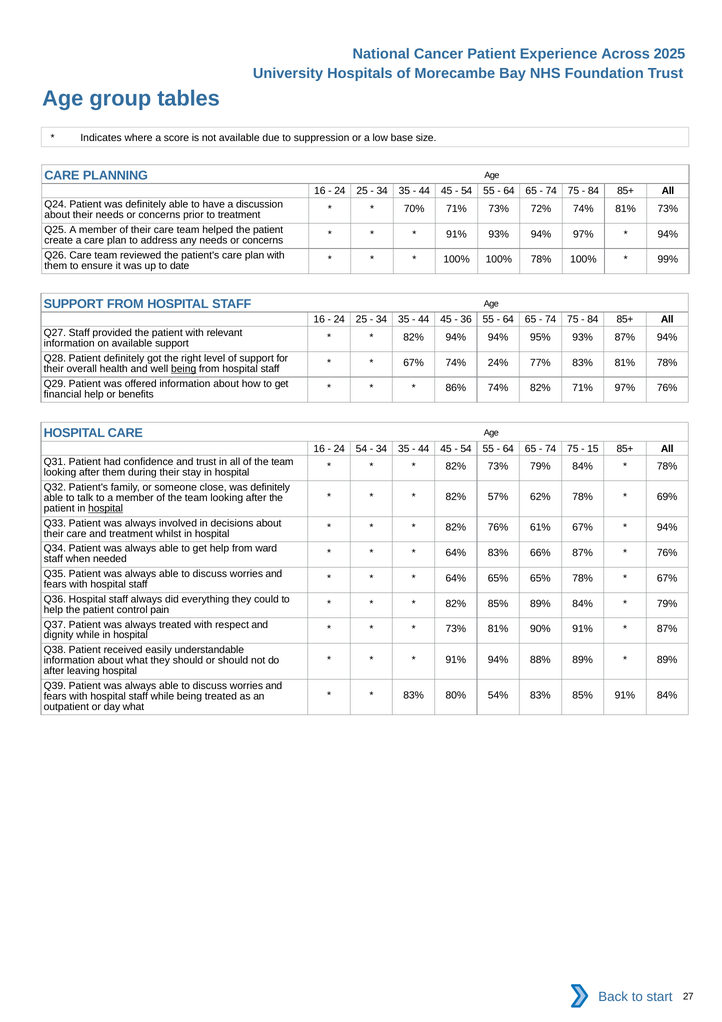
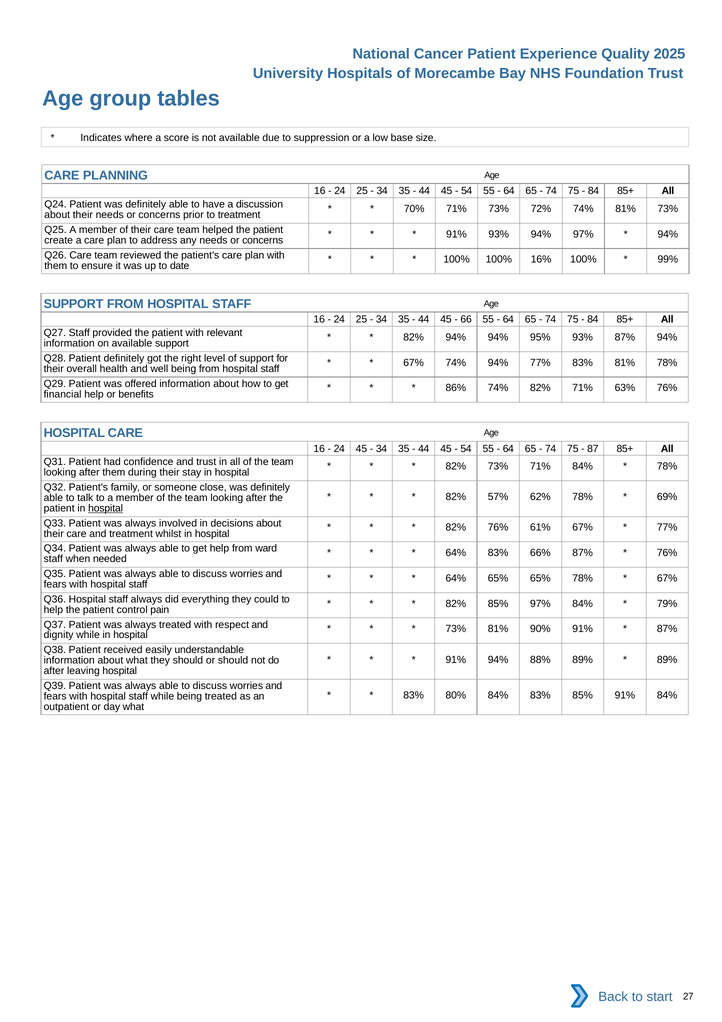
Across: Across -> Quality
100% 78%: 78% -> 16%
36: 36 -> 66
74% 24%: 24% -> 94%
being at (184, 369) underline: present -> none
71% 97%: 97% -> 63%
24 54: 54 -> 45
15: 15 -> 87
73% 79%: 79% -> 71%
94% at (667, 527): 94% -> 77%
85% 89%: 89% -> 97%
80% 54%: 54% -> 84%
